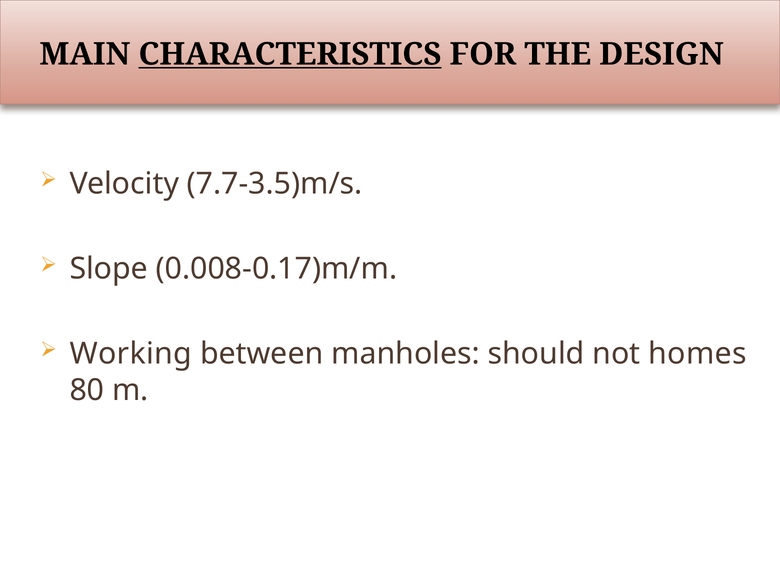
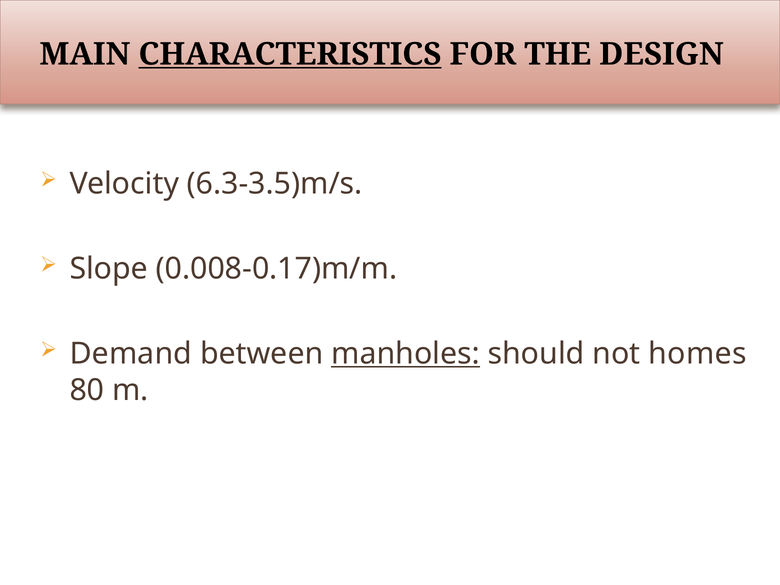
7.7-3.5)m/s: 7.7-3.5)m/s -> 6.3-3.5)m/s
Working: Working -> Demand
manholes underline: none -> present
